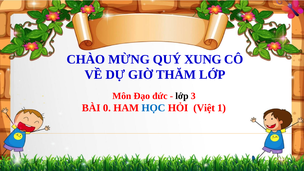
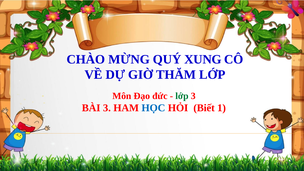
lớp at (182, 96) colour: black -> green
BÀI 0: 0 -> 3
Việt: Việt -> Biết
